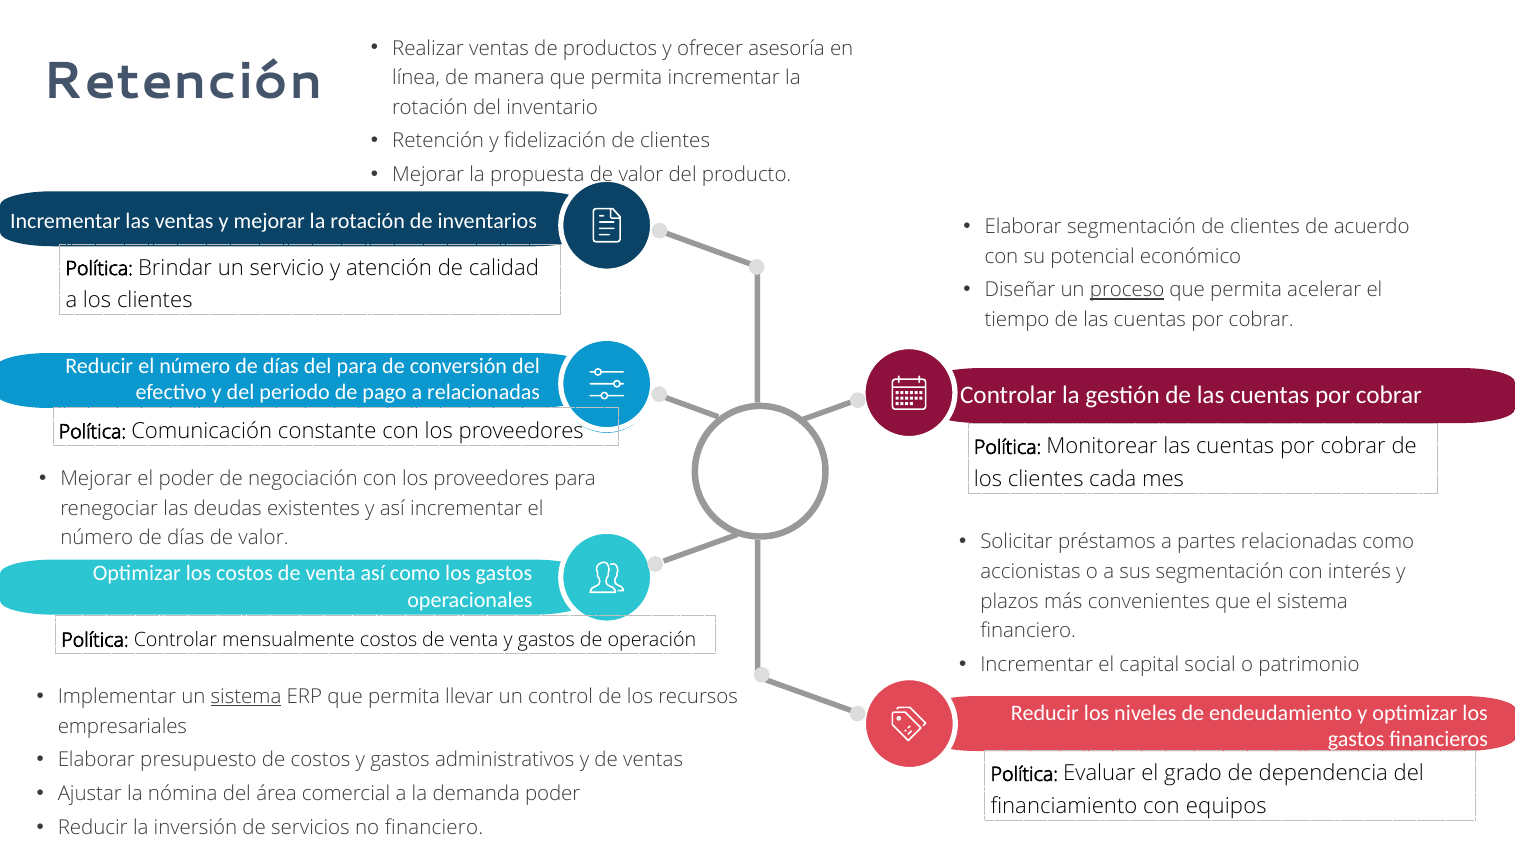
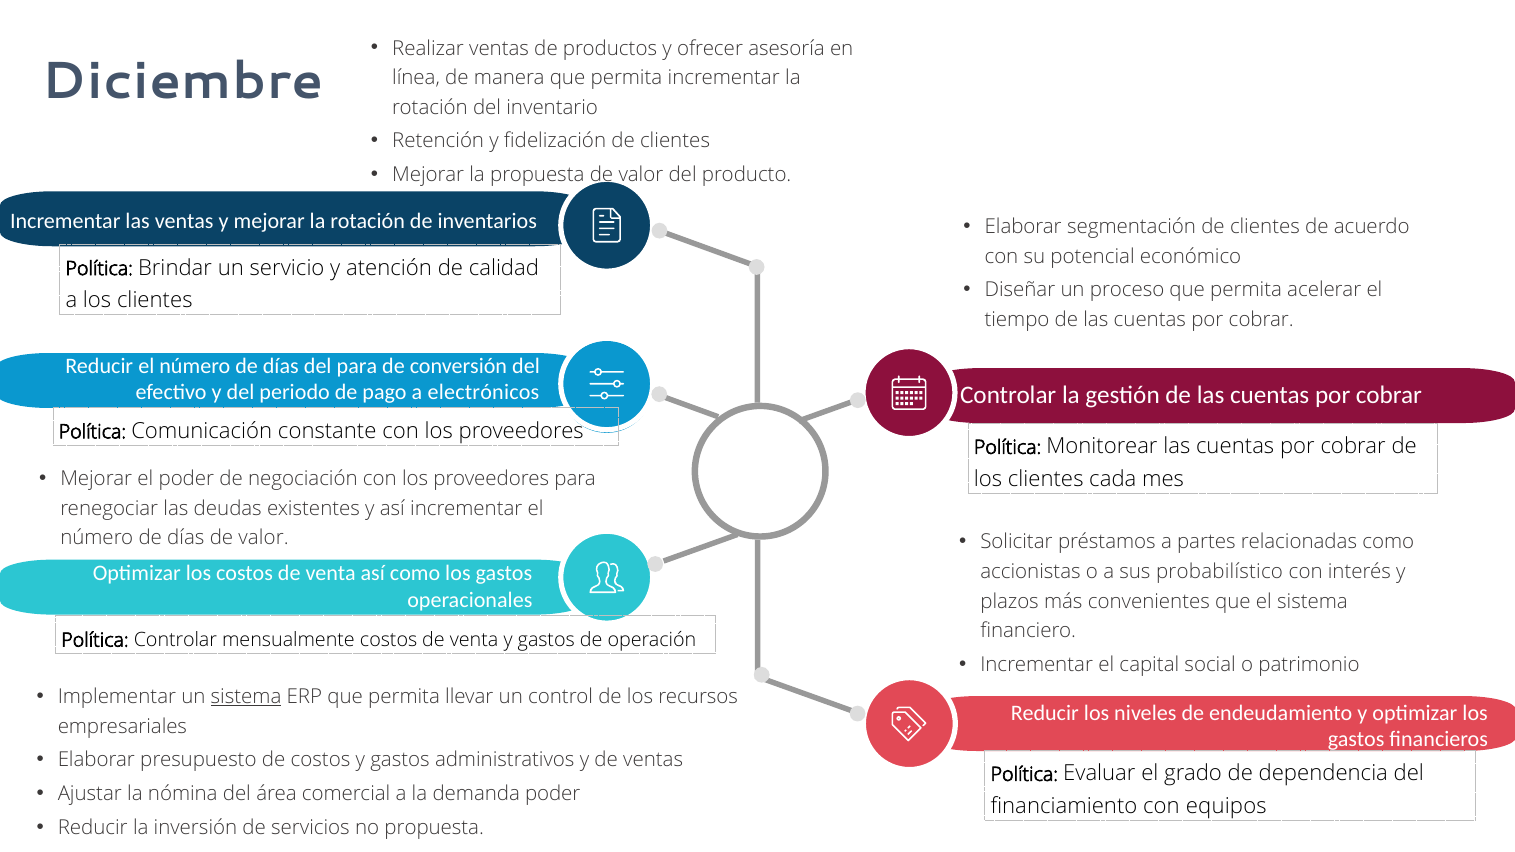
Retención at (183, 82): Retención -> Diciembre
proceso underline: present -> none
a relacionadas: relacionadas -> electrónicos
sus segmentación: segmentación -> probabilístico
no financiero: financiero -> propuesta
